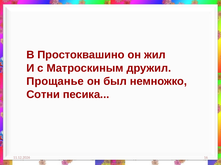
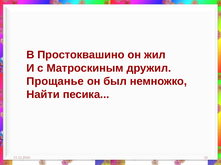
Сотни: Сотни -> Найти
